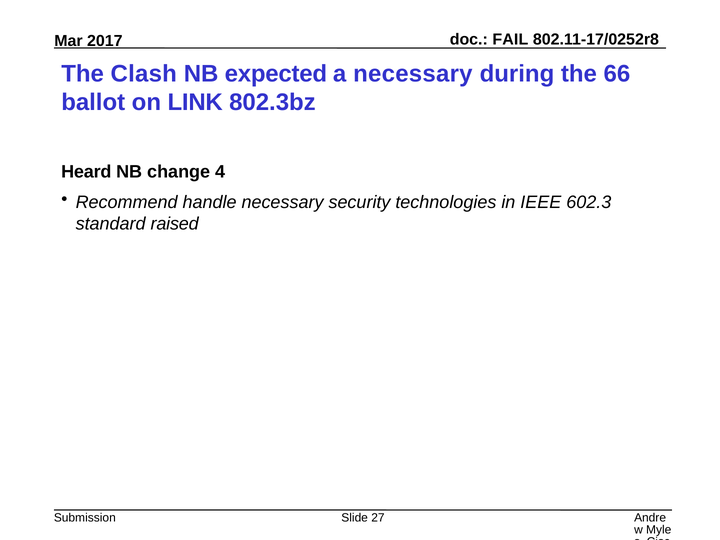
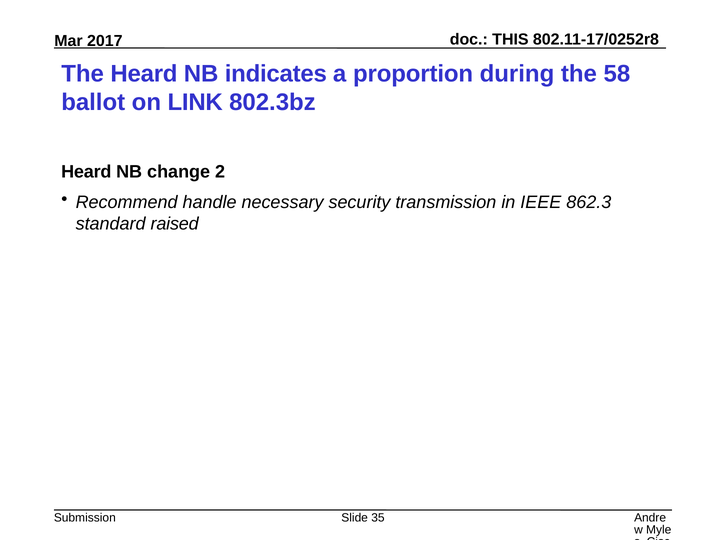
FAIL: FAIL -> THIS
The Clash: Clash -> Heard
expected: expected -> indicates
a necessary: necessary -> proportion
66: 66 -> 58
4: 4 -> 2
technologies: technologies -> transmission
602.3: 602.3 -> 862.3
27: 27 -> 35
